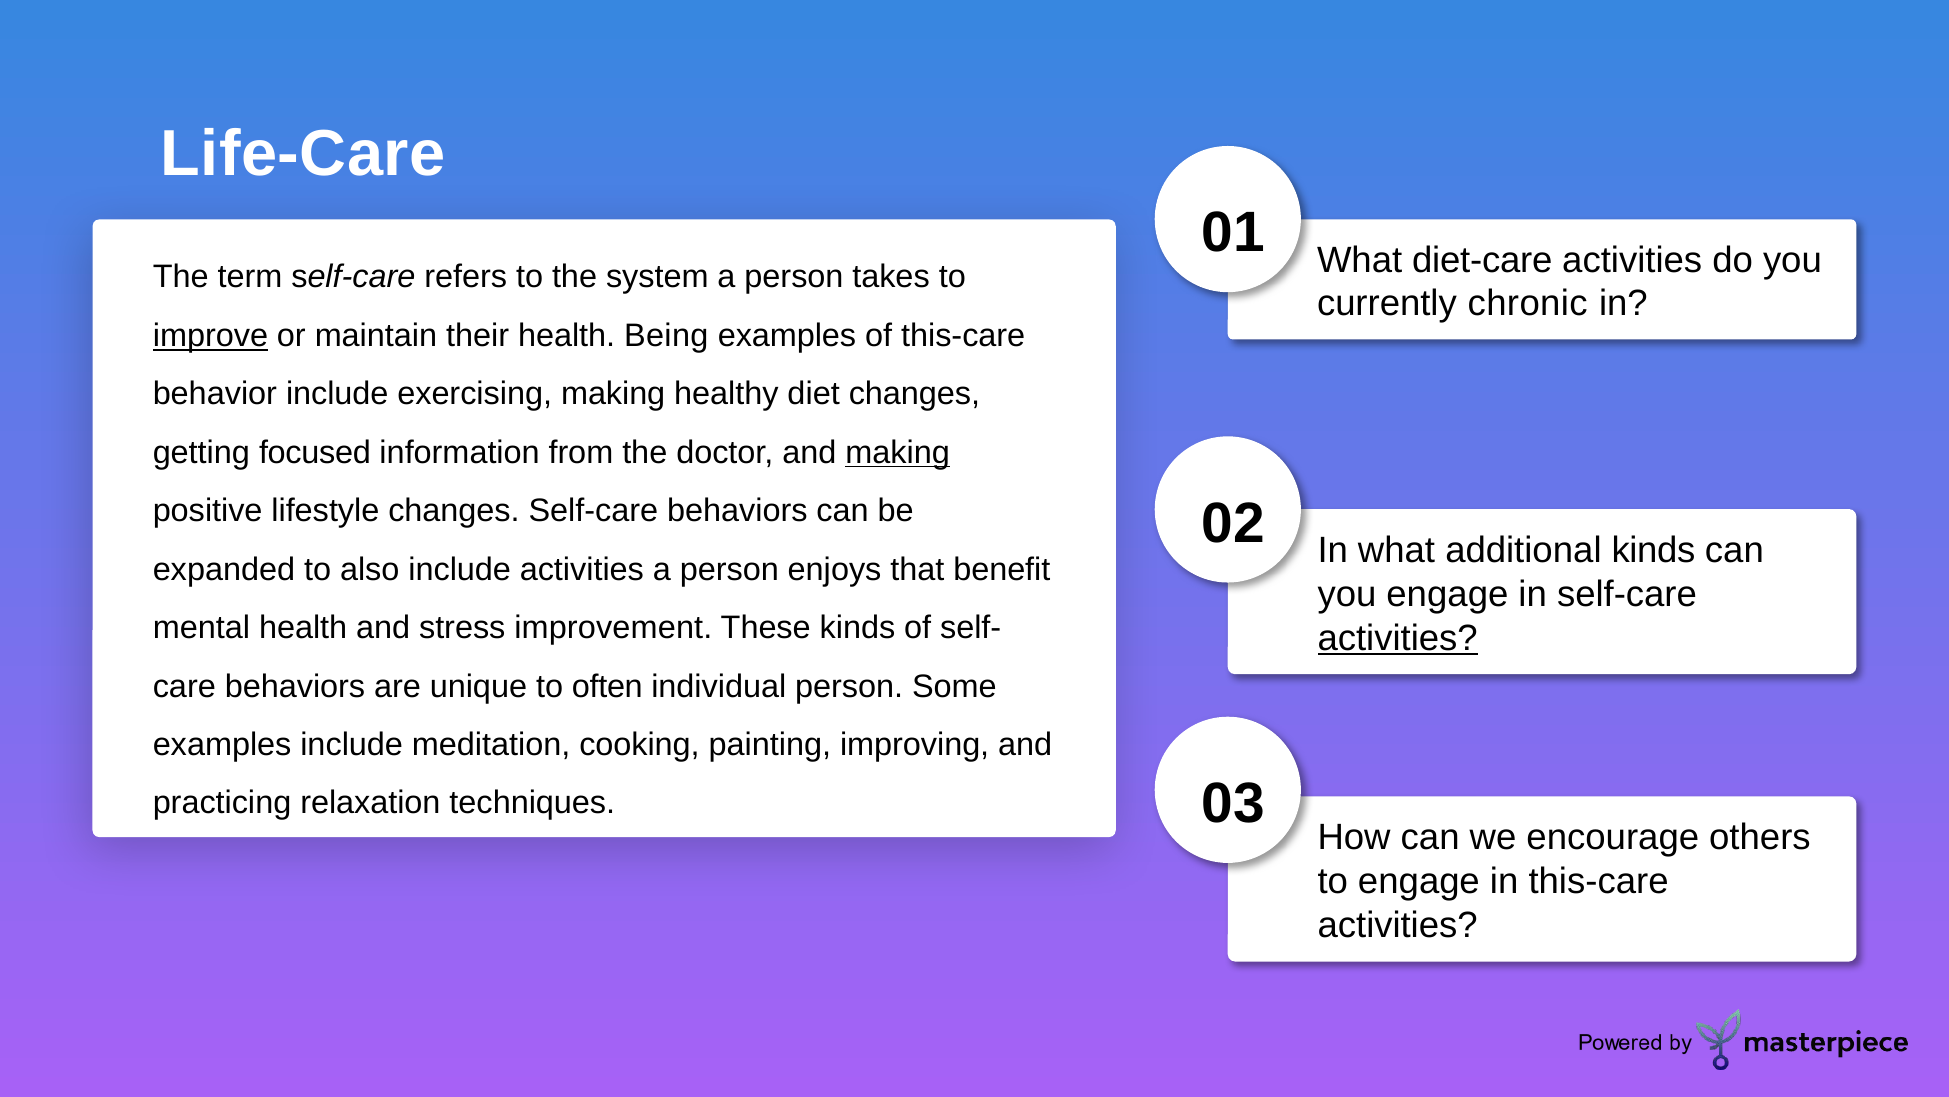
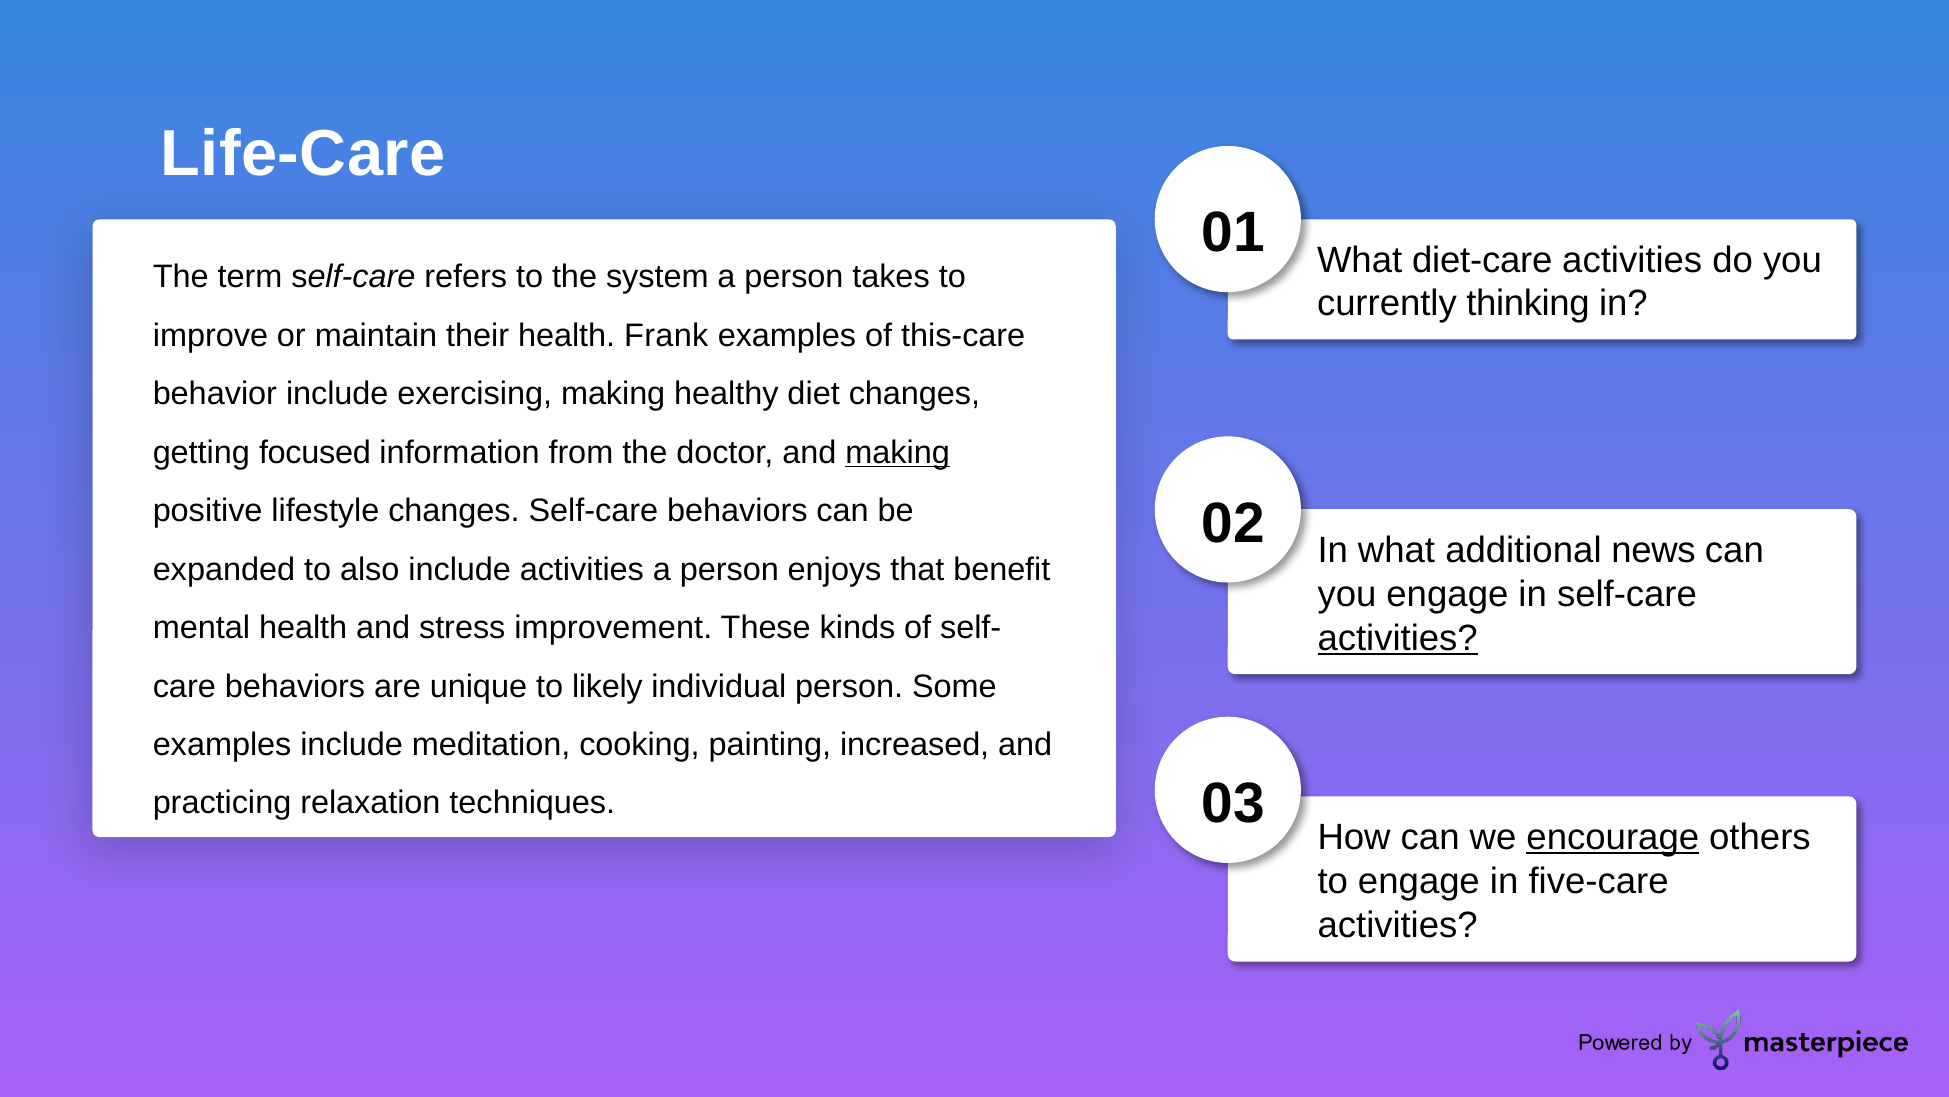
chronic: chronic -> thinking
improve underline: present -> none
Being: Being -> Frank
additional kinds: kinds -> news
often: often -> likely
improving: improving -> increased
encourage underline: none -> present
in this-care: this-care -> five-care
